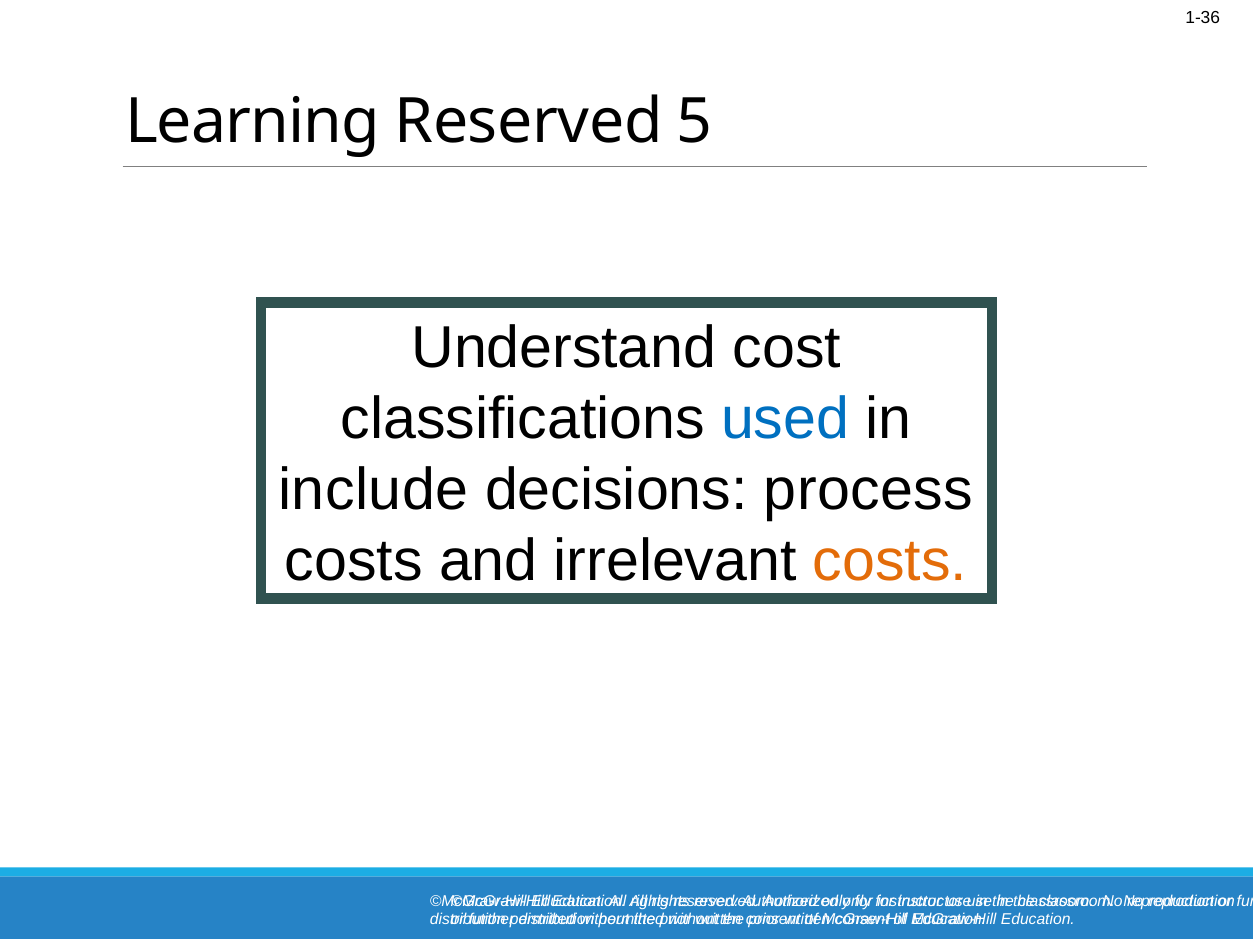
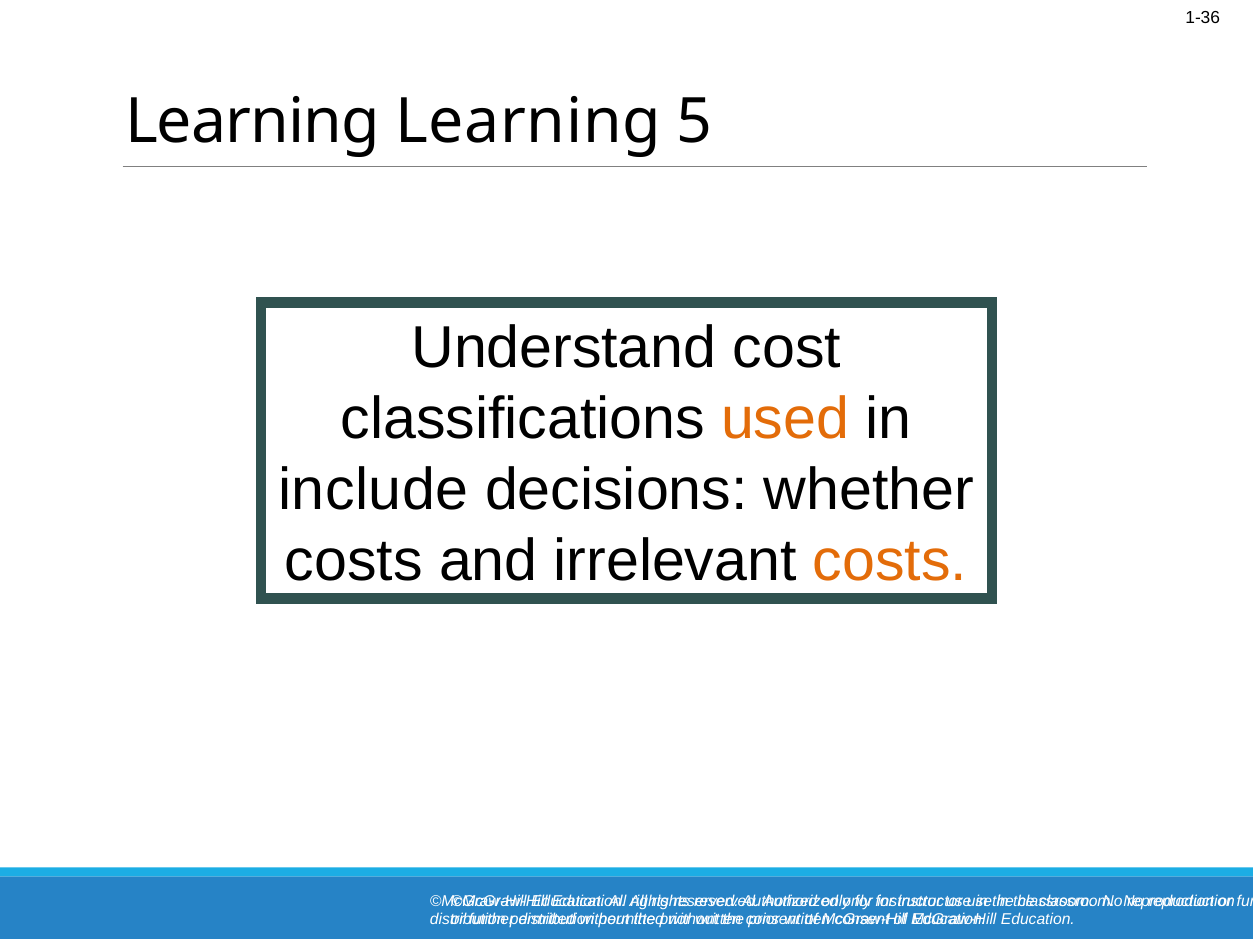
Learning Reserved: Reserved -> Learning
used colour: blue -> orange
process: process -> whether
